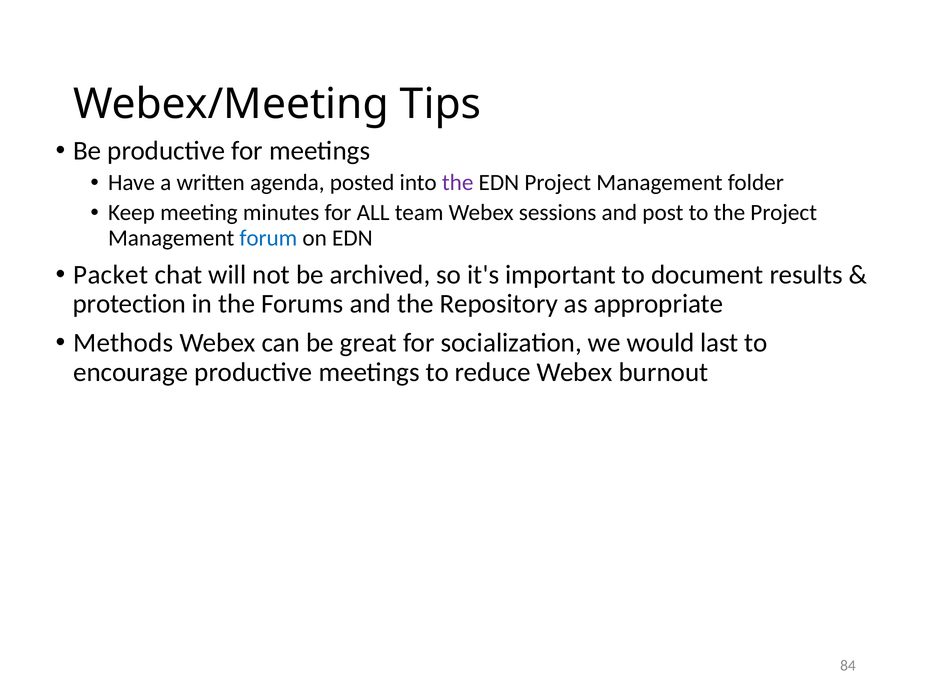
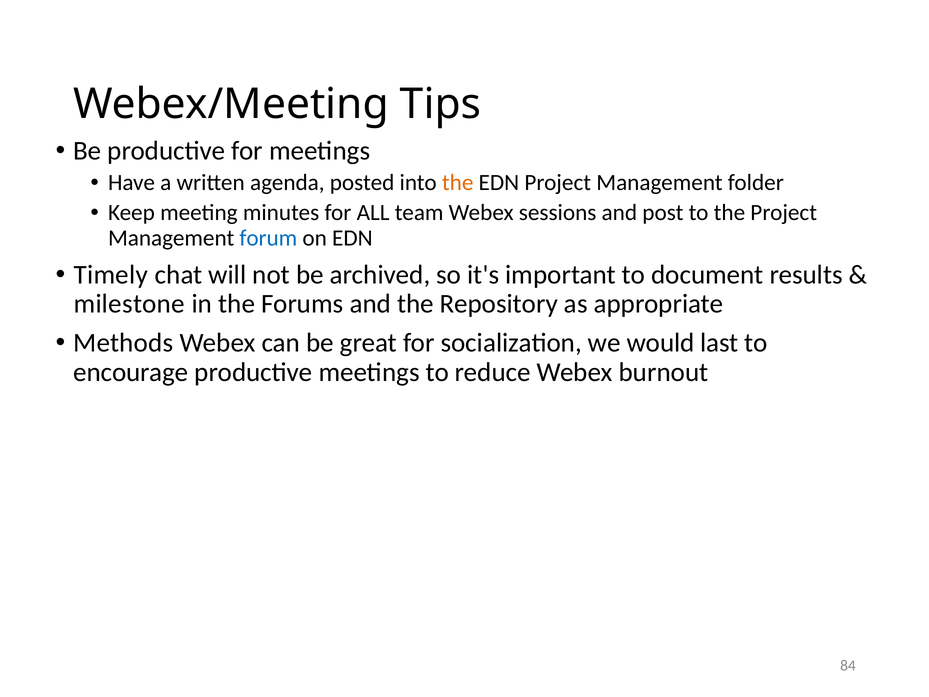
the at (458, 183) colour: purple -> orange
Packet: Packet -> Timely
protection: protection -> milestone
